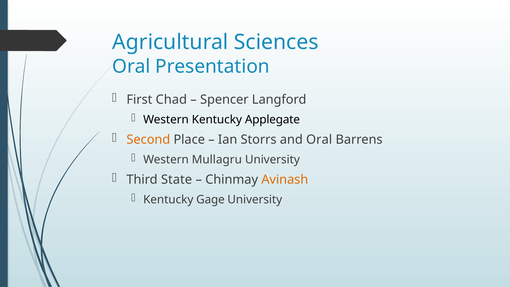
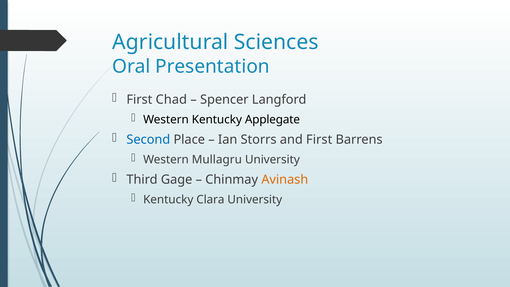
Second colour: orange -> blue
and Oral: Oral -> First
State: State -> Gage
Gage: Gage -> Clara
